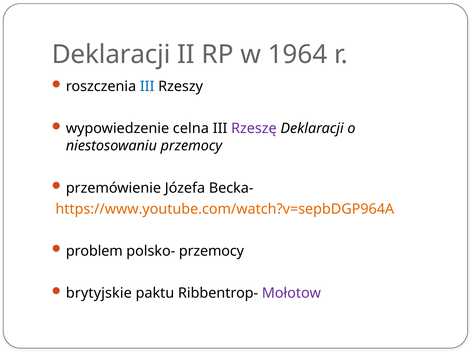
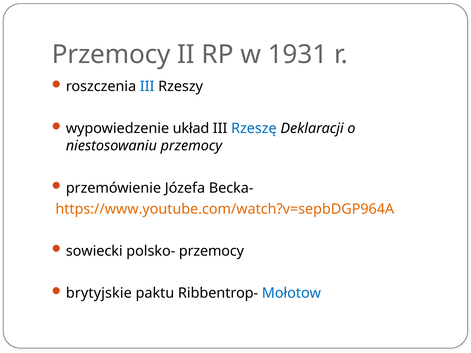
Deklaracji at (111, 54): Deklaracji -> Przemocy
1964: 1964 -> 1931
celna: celna -> układ
Rzeszę colour: purple -> blue
problem: problem -> sowiecki
Mołotow colour: purple -> blue
